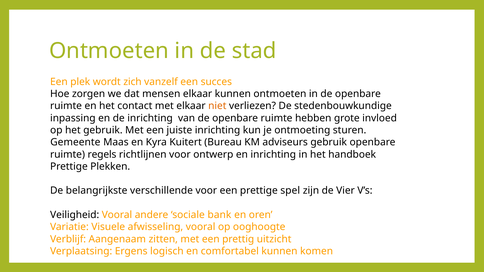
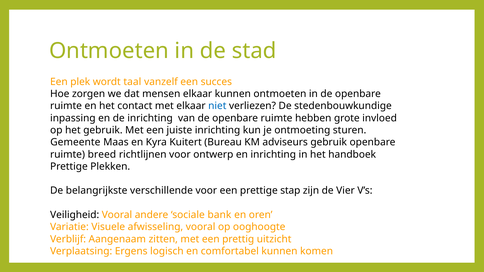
zich: zich -> taal
niet colour: orange -> blue
regels: regels -> breed
spel: spel -> stap
